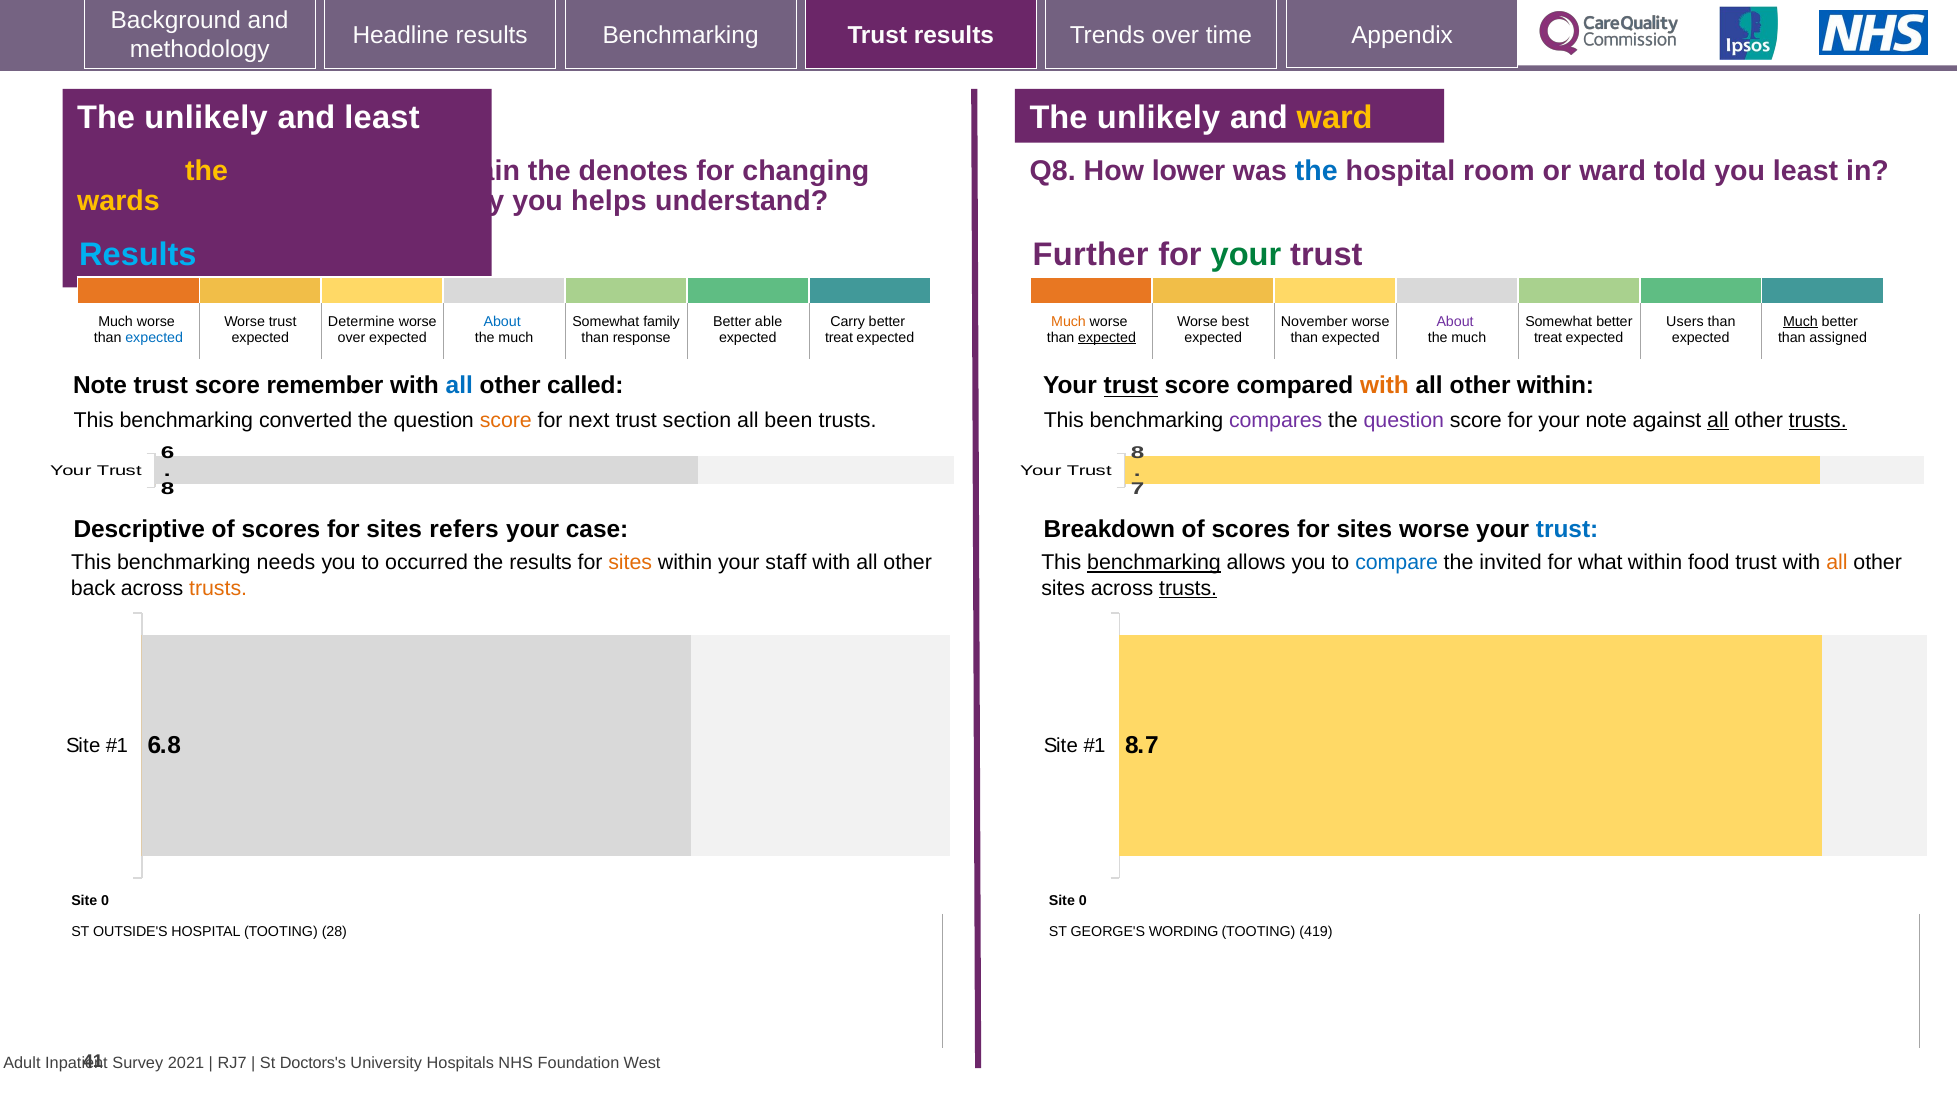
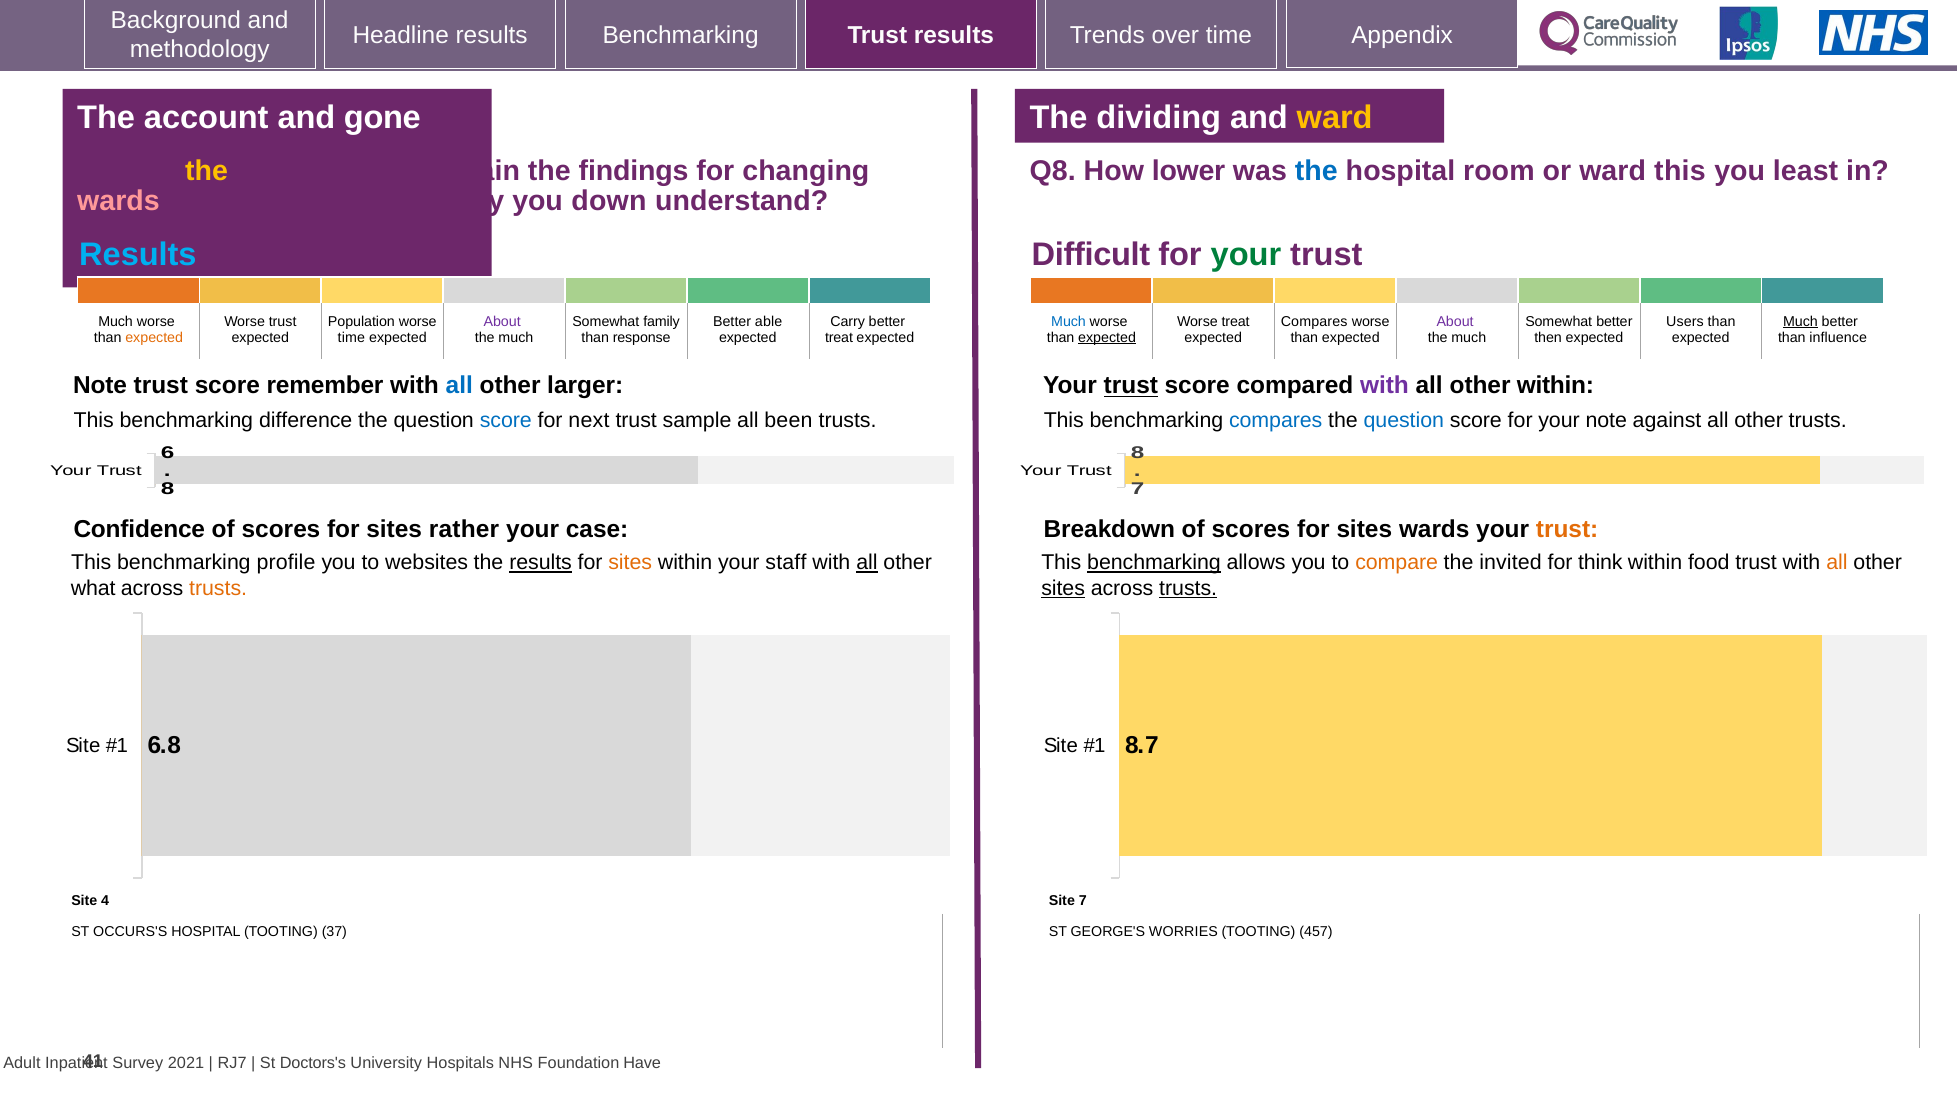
unlikely at (206, 118): unlikely -> account
and least: least -> gone
unlikely at (1159, 118): unlikely -> dividing
denotes: denotes -> findings
ward told: told -> this
wards at (118, 201) colour: yellow -> pink
helps: helps -> down
Further: Further -> Difficult
Determine: Determine -> Population
About at (502, 321) colour: blue -> purple
Much at (1069, 321) colour: orange -> blue
Worse best: best -> treat
November at (1314, 321): November -> Compares
expected at (154, 337) colour: blue -> orange
over at (351, 337): over -> time
treat at (1548, 337): treat -> then
assigned: assigned -> influence
called: called -> larger
with at (1384, 386) colour: orange -> purple
converted: converted -> difference
score at (506, 420) colour: orange -> blue
section: section -> sample
compares at (1276, 420) colour: purple -> blue
question at (1404, 420) colour: purple -> blue
all at (1718, 420) underline: present -> none
trusts at (1818, 420) underline: present -> none
Descriptive: Descriptive -> Confidence
refers: refers -> rather
sites worse: worse -> wards
trust at (1567, 530) colour: blue -> orange
needs: needs -> profile
occurred: occurred -> websites
results at (541, 563) underline: none -> present
all at (867, 563) underline: none -> present
compare colour: blue -> orange
what: what -> think
back: back -> what
sites at (1063, 588) underline: none -> present
0 at (105, 900): 0 -> 4
0 at (1083, 900): 0 -> 7
OUTSIDE'S: OUTSIDE'S -> OCCURS'S
28: 28 -> 37
WORDING: WORDING -> WORRIES
419: 419 -> 457
West: West -> Have
